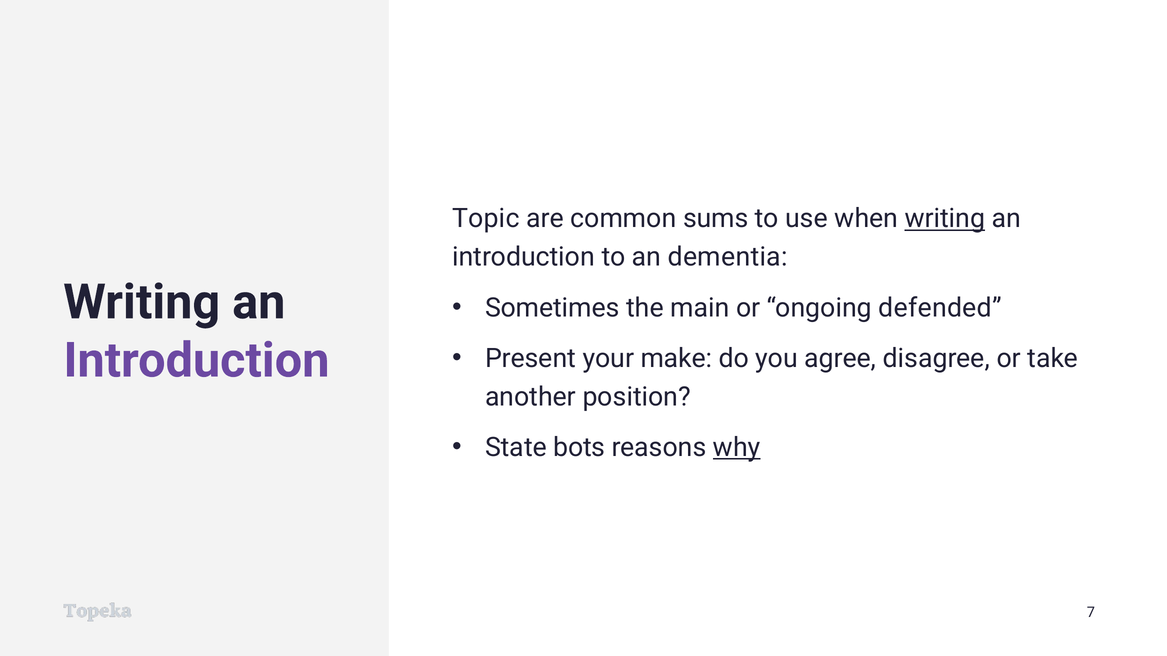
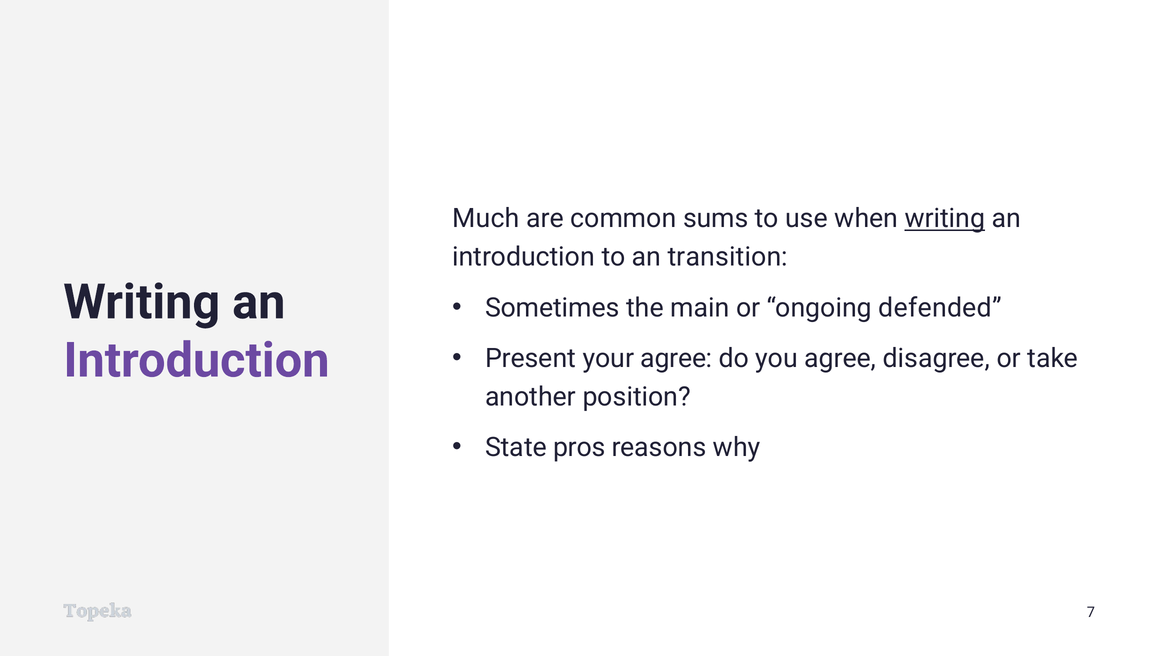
Topic: Topic -> Much
dementia: dementia -> transition
your make: make -> agree
bots: bots -> pros
why underline: present -> none
